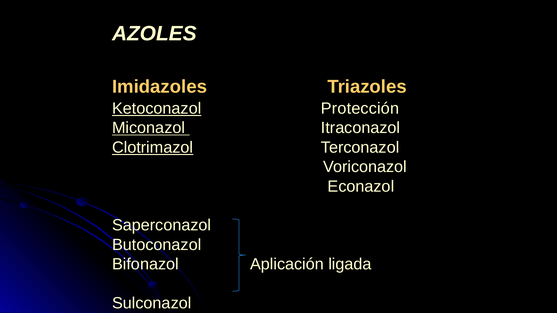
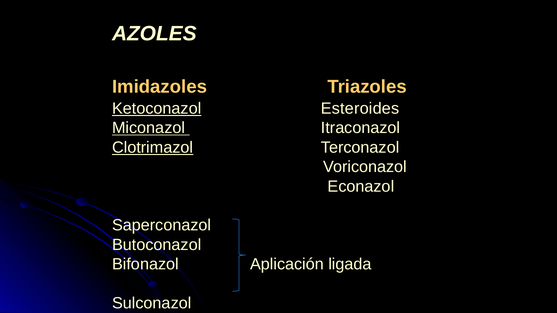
Protección: Protección -> Esteroides
